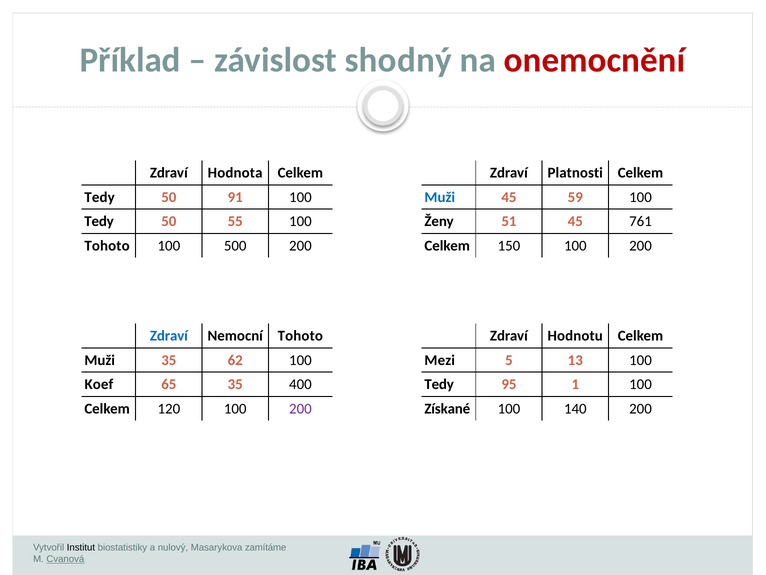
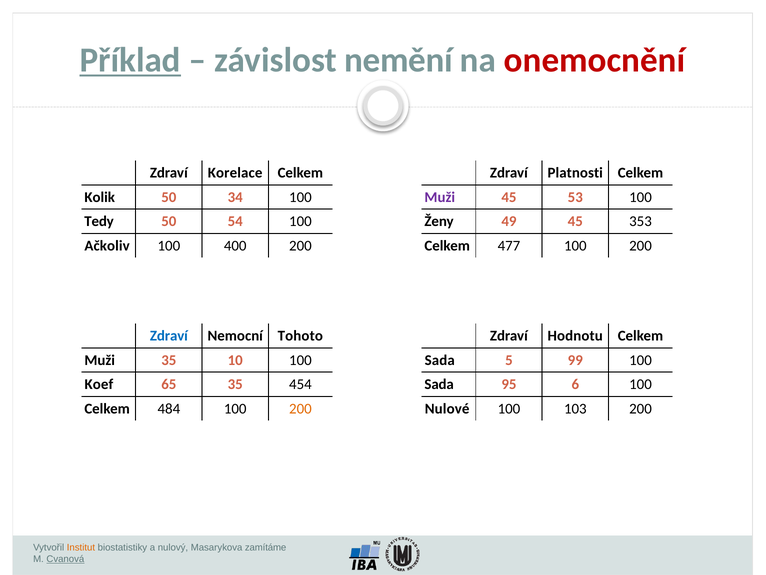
Příklad underline: none -> present
shodný: shodný -> nemění
Hodnota: Hodnota -> Korelace
Tedy at (100, 197): Tedy -> Kolik
91: 91 -> 34
Muži at (440, 197) colour: blue -> purple
59: 59 -> 53
55: 55 -> 54
51: 51 -> 49
761: 761 -> 353
Tohoto at (107, 245): Tohoto -> Ačkoliv
500: 500 -> 400
150: 150 -> 477
62: 62 -> 10
Mezi at (440, 360): Mezi -> Sada
13: 13 -> 99
400: 400 -> 454
Tedy at (439, 384): Tedy -> Sada
1: 1 -> 6
120: 120 -> 484
200 at (300, 408) colour: purple -> orange
Získané: Získané -> Nulové
140: 140 -> 103
Institut colour: black -> orange
